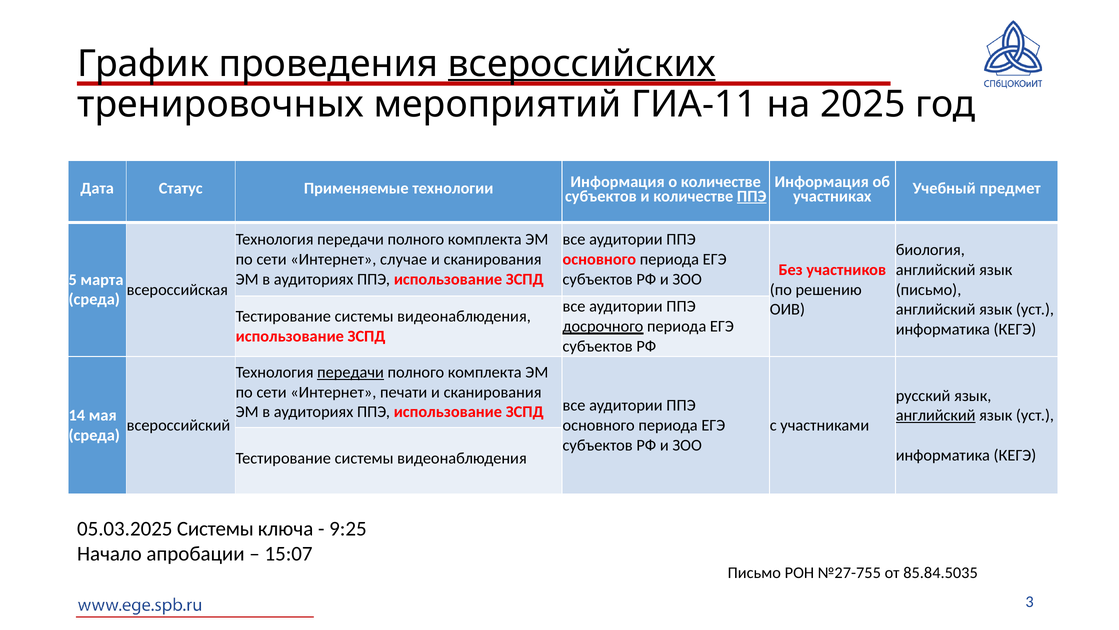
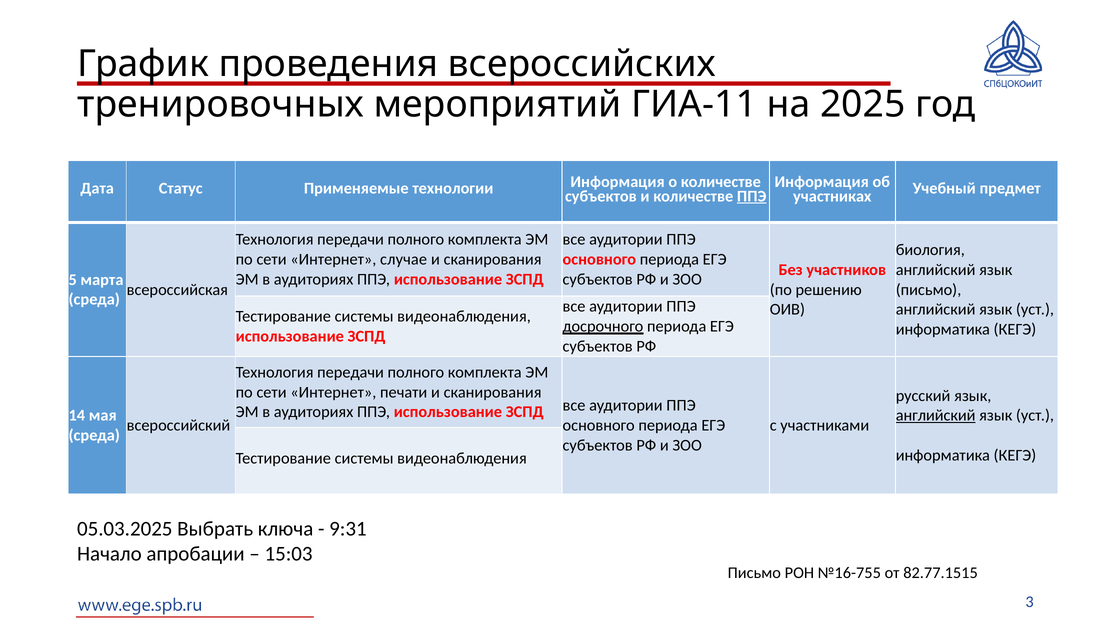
всероссийских underline: present -> none
передачи at (351, 372) underline: present -> none
05.03.2025 Системы: Системы -> Выбрать
9:25: 9:25 -> 9:31
15:07: 15:07 -> 15:03
№27-755: №27-755 -> №16-755
85.84.5035: 85.84.5035 -> 82.77.1515
